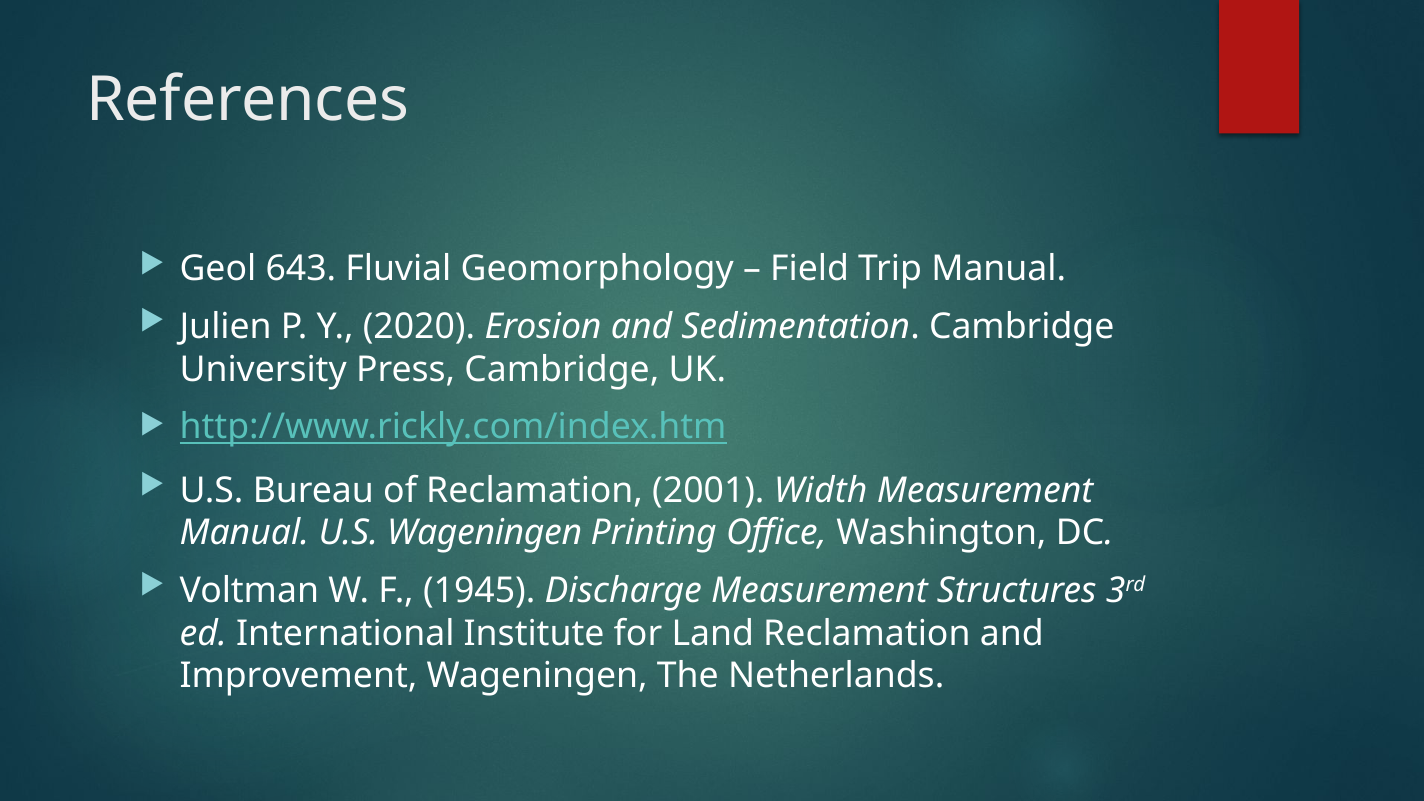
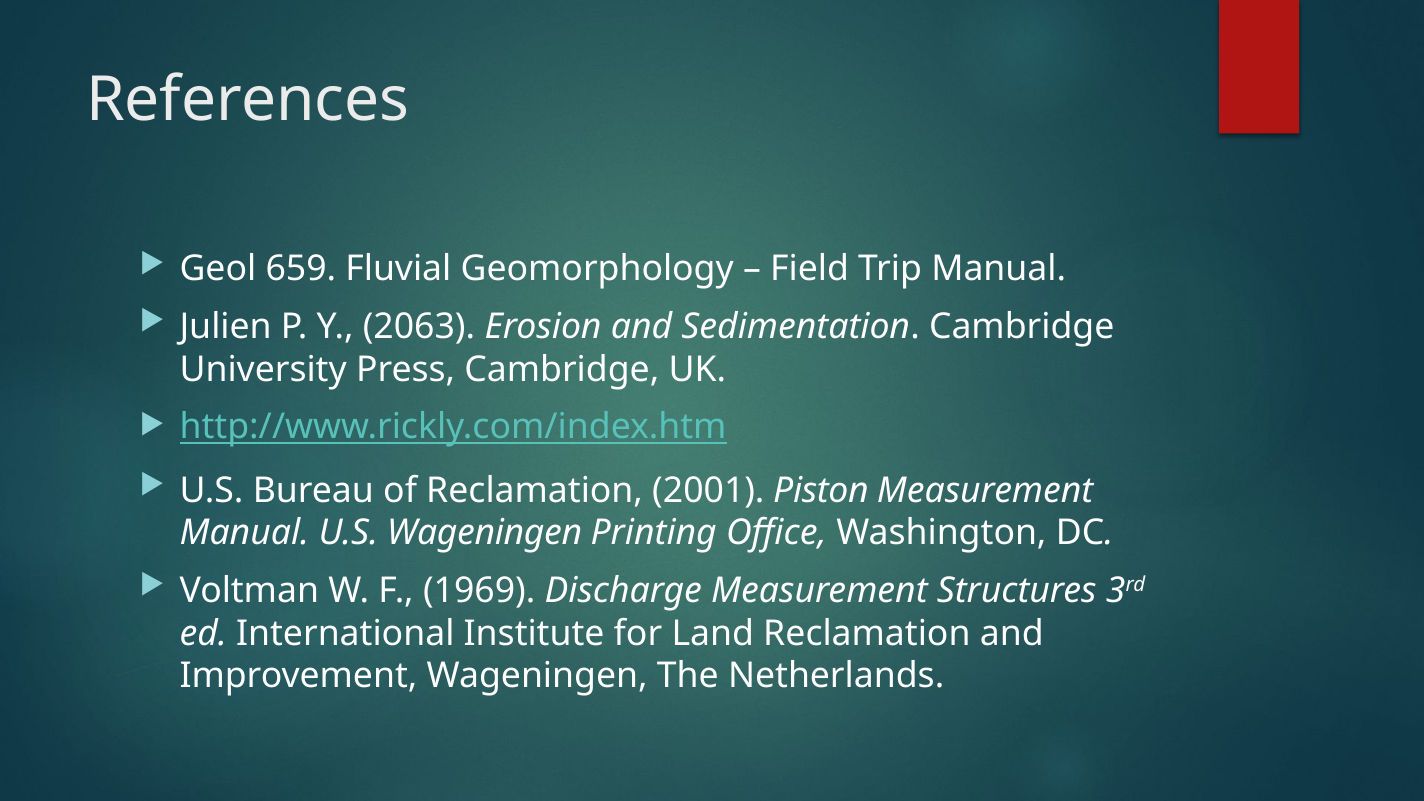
643: 643 -> 659
2020: 2020 -> 2063
Width: Width -> Piston
1945: 1945 -> 1969
